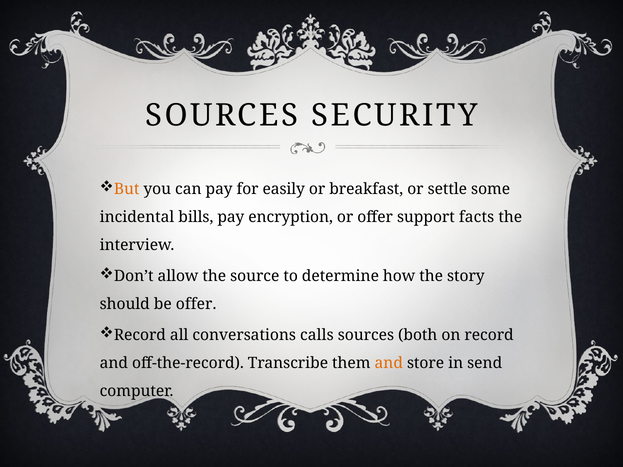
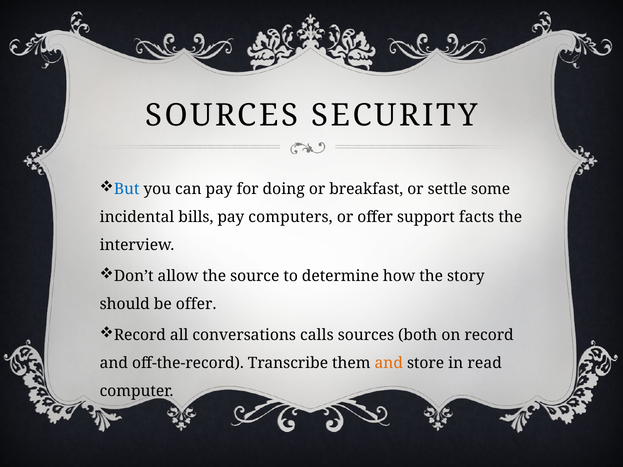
But colour: orange -> blue
easily: easily -> doing
encryption: encryption -> computers
send: send -> read
